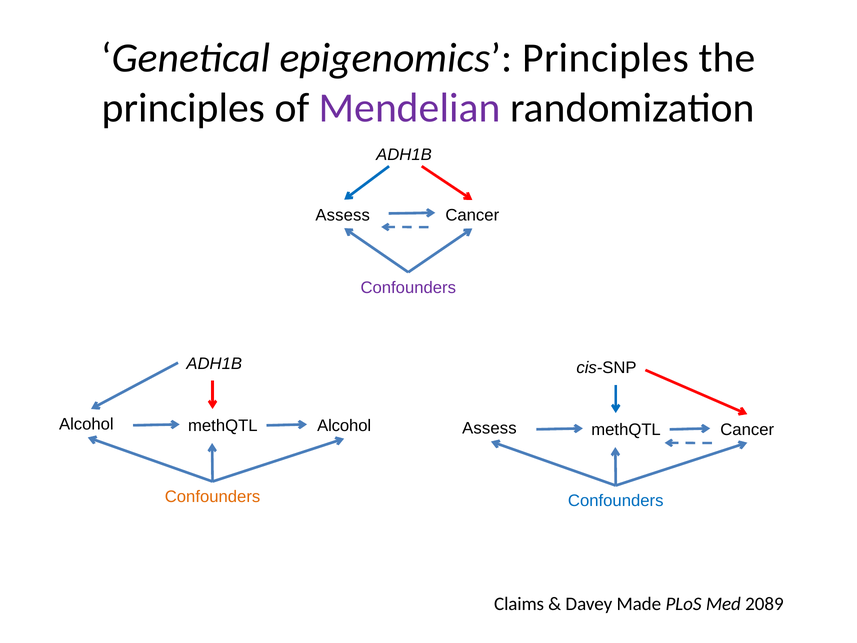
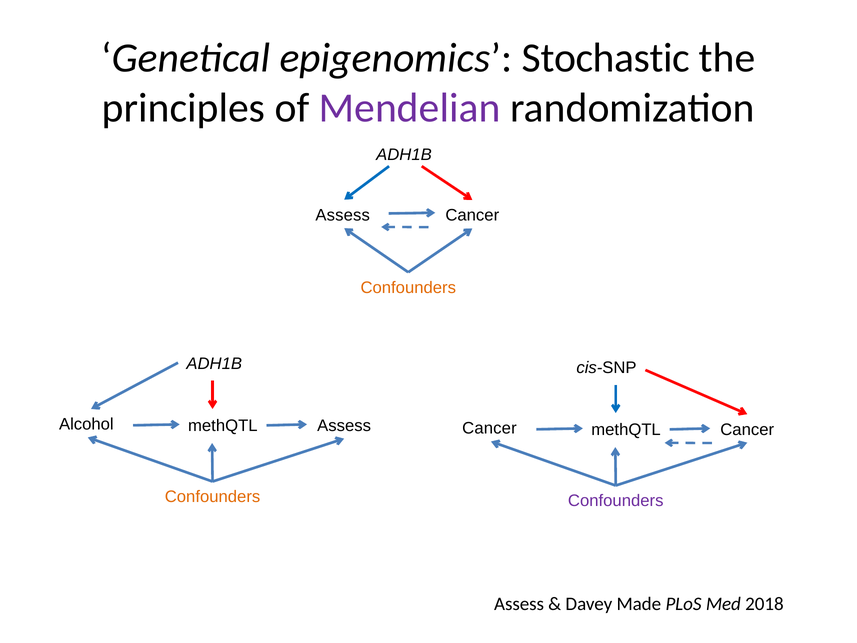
epigenomics Principles: Principles -> Stochastic
Confounders at (408, 287) colour: purple -> orange
methQTL Alcohol: Alcohol -> Assess
Assess at (489, 428): Assess -> Cancer
Confounders at (616, 501) colour: blue -> purple
Claims at (519, 604): Claims -> Assess
2089: 2089 -> 2018
